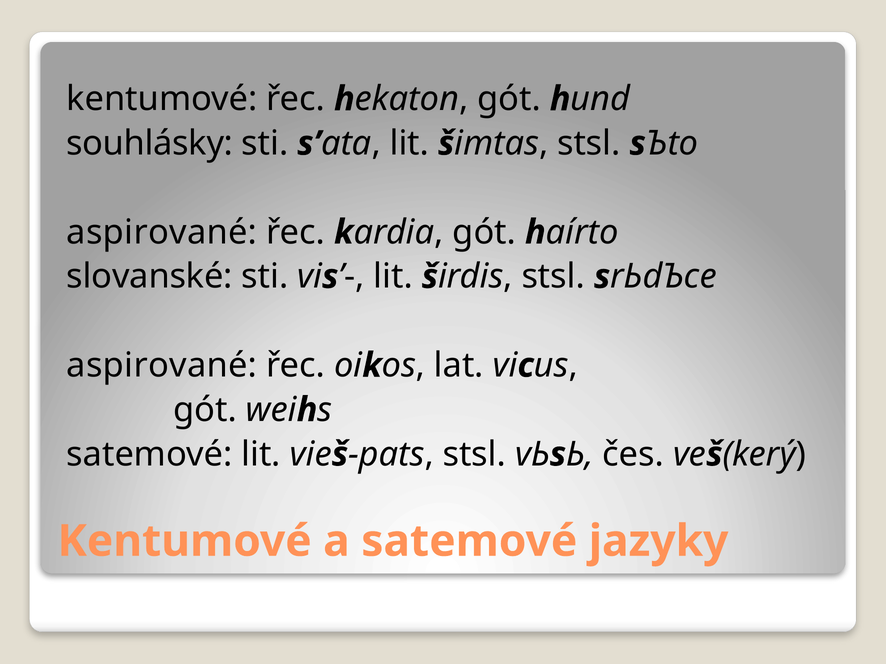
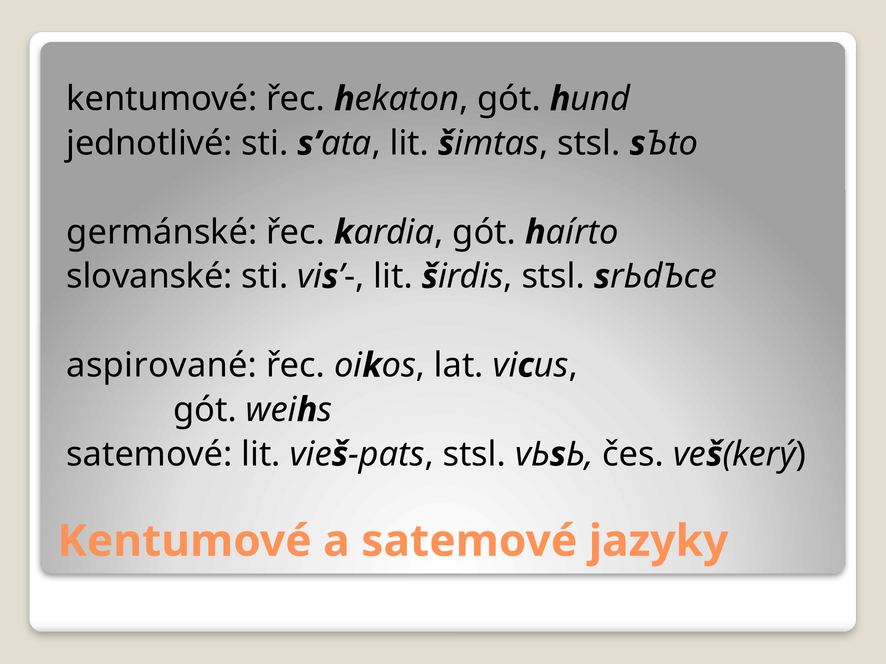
souhlásky: souhlásky -> jednotlivé
aspirované at (162, 232): aspirované -> germánské
